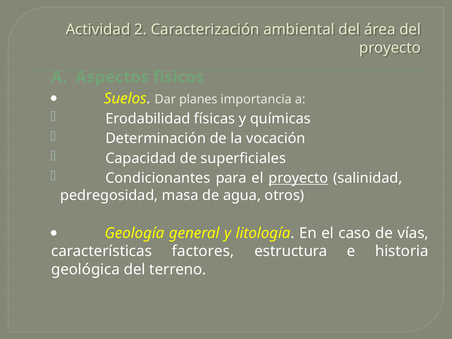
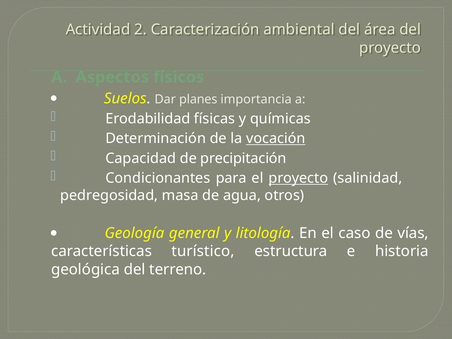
vocación underline: none -> present
superficiales: superficiales -> precipitación
factores: factores -> turístico
